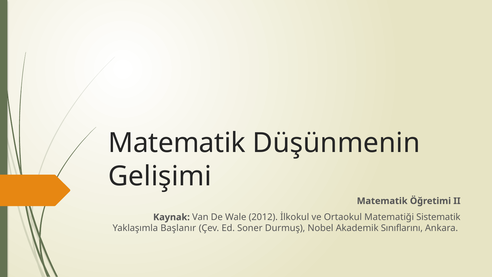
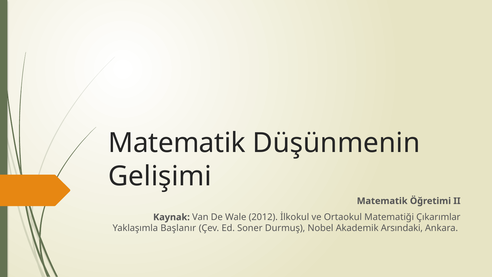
Sistematik: Sistematik -> Çıkarımlar
Sınıflarını: Sınıflarını -> Arsındaki
